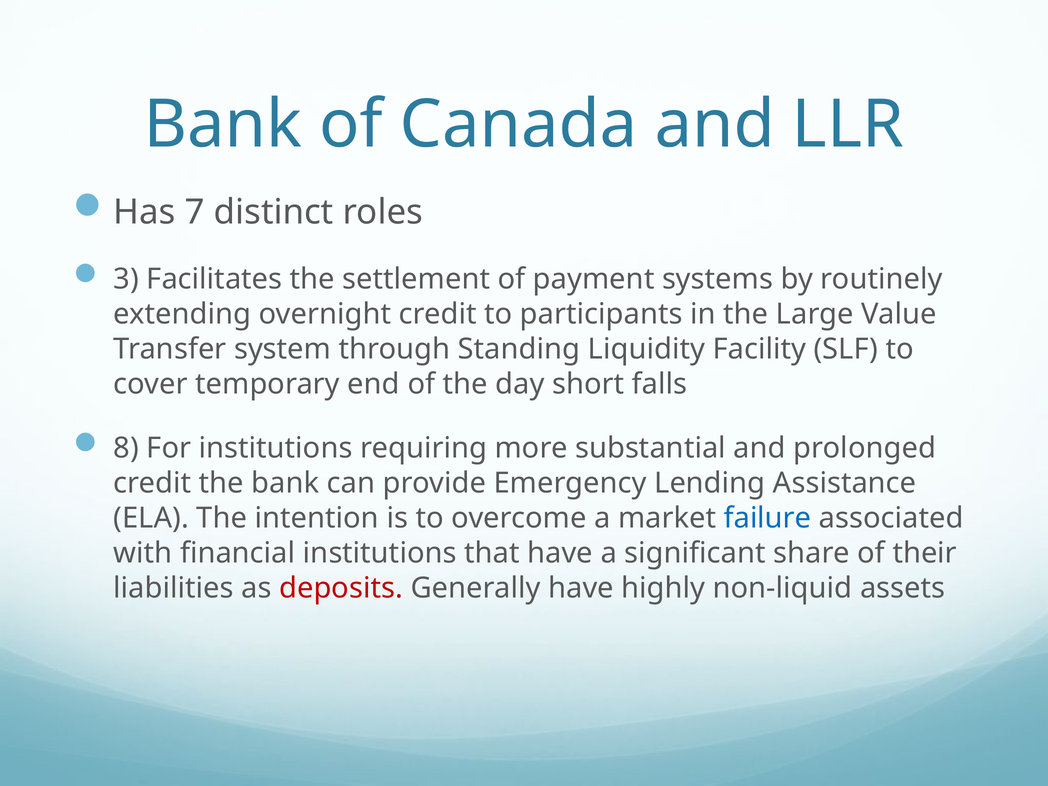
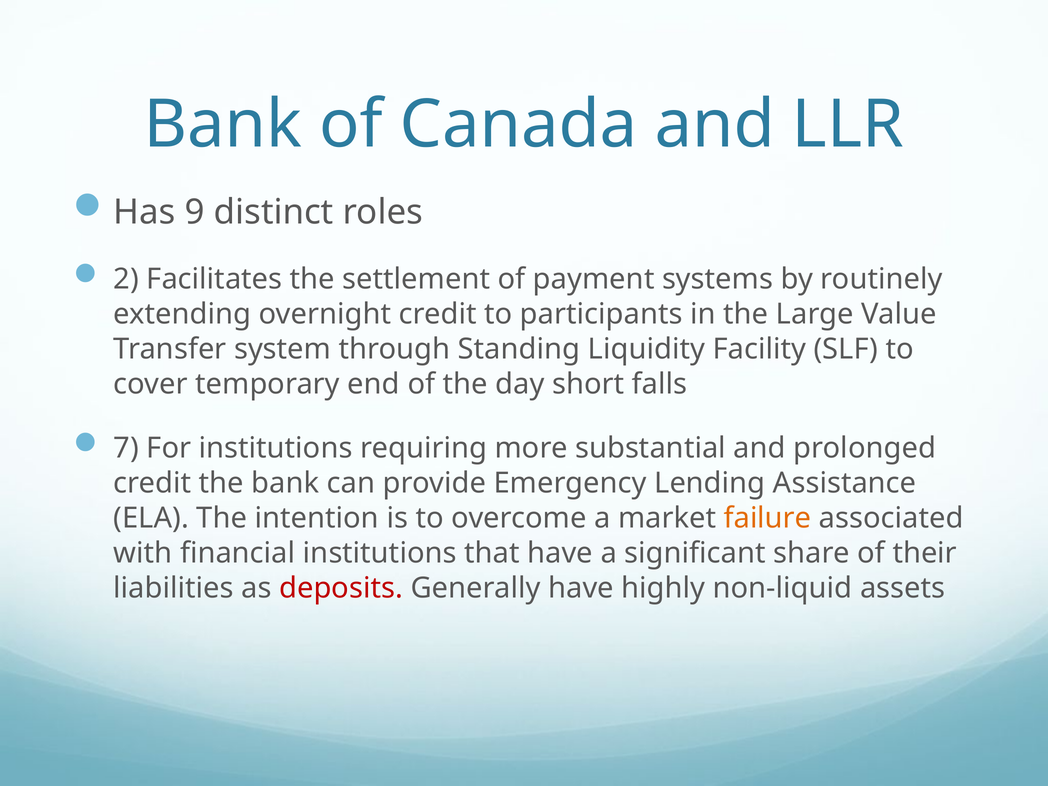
7: 7 -> 9
3: 3 -> 2
8: 8 -> 7
failure colour: blue -> orange
